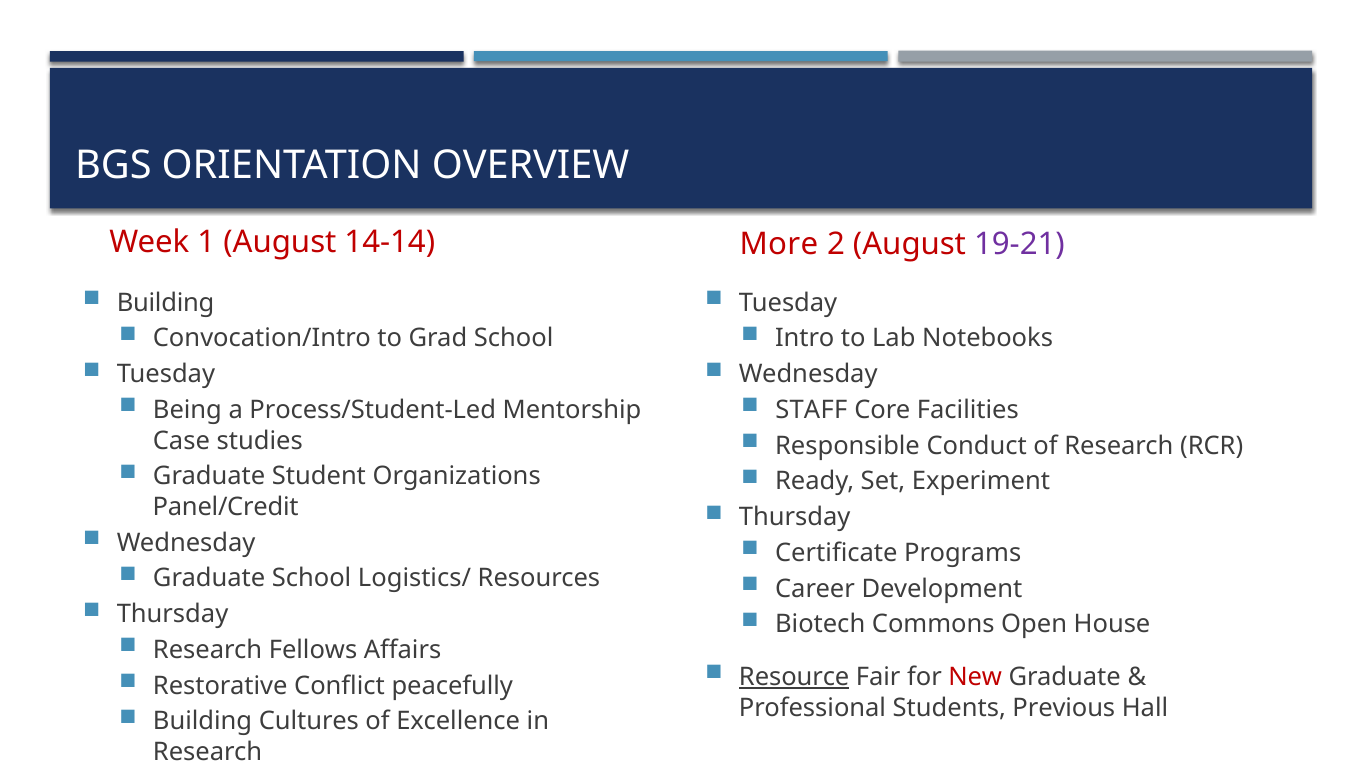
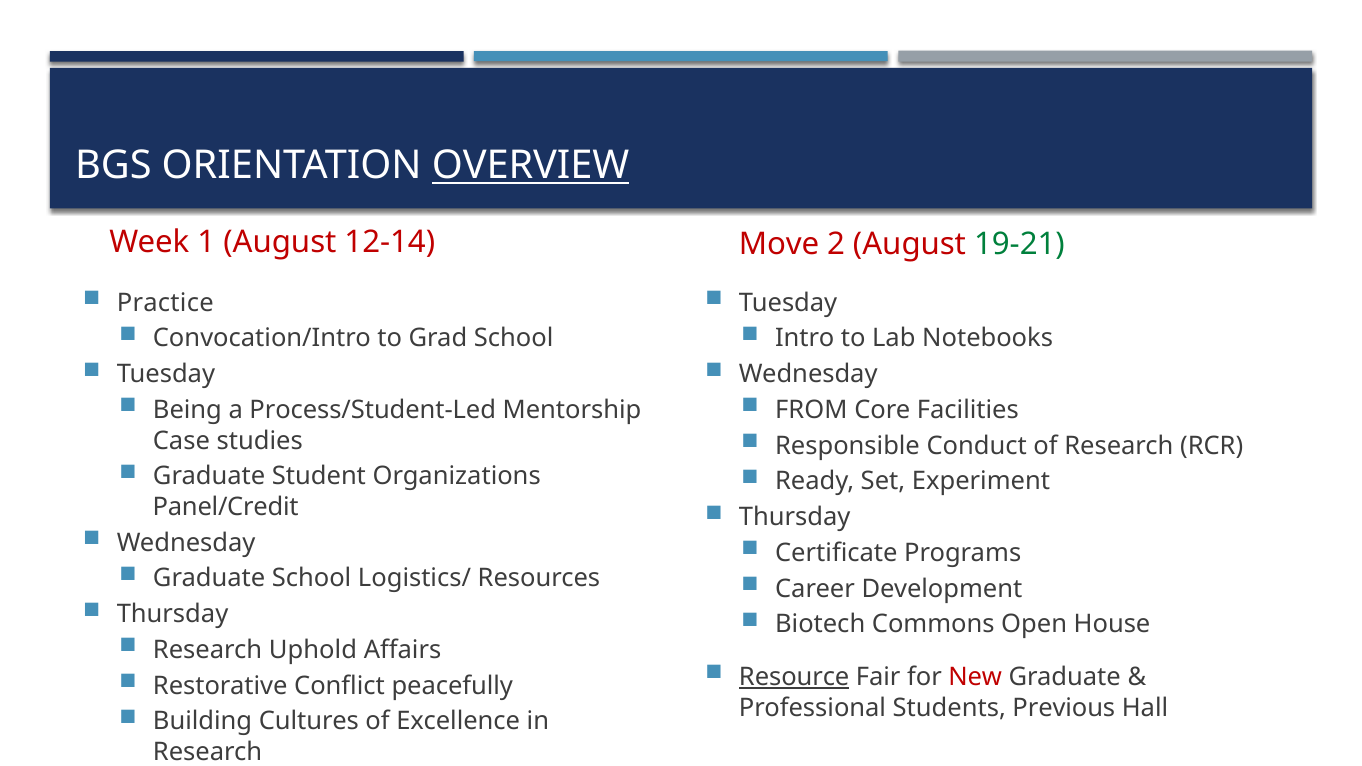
OVERVIEW underline: none -> present
14-14: 14-14 -> 12-14
More: More -> Move
19-21 colour: purple -> green
Building at (166, 303): Building -> Practice
STAFF: STAFF -> FROM
Fellows: Fellows -> Uphold
